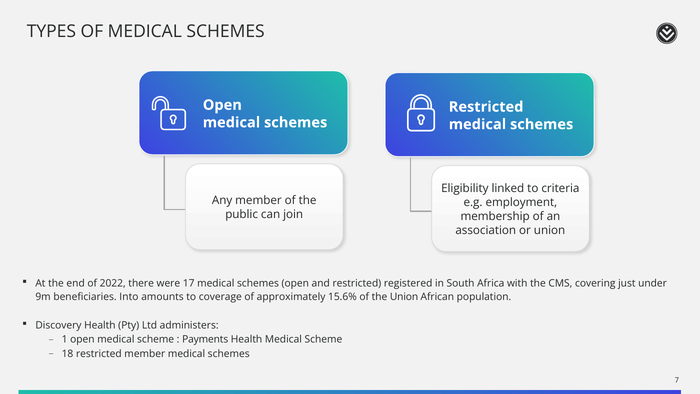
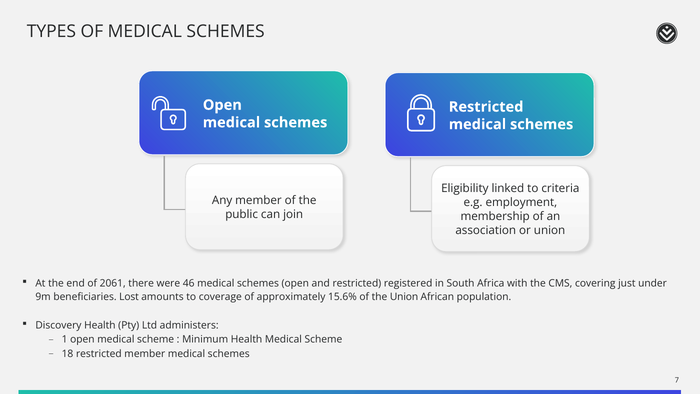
2022: 2022 -> 2061
17: 17 -> 46
Into: Into -> Lost
Payments: Payments -> Minimum
